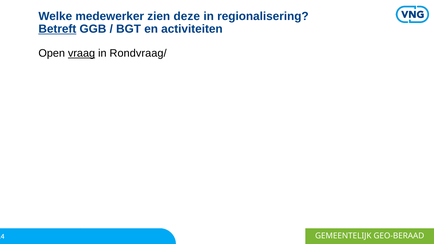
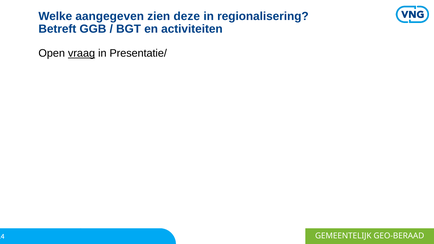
medewerker: medewerker -> aangegeven
Betreft underline: present -> none
Rondvraag/: Rondvraag/ -> Presentatie/
